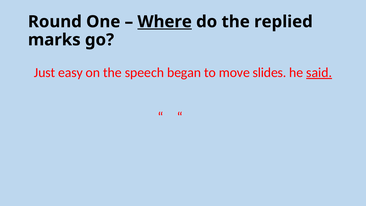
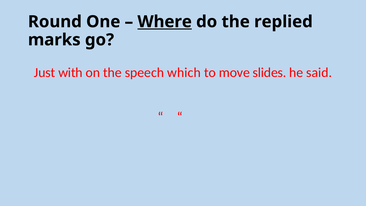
easy: easy -> with
began: began -> which
said underline: present -> none
